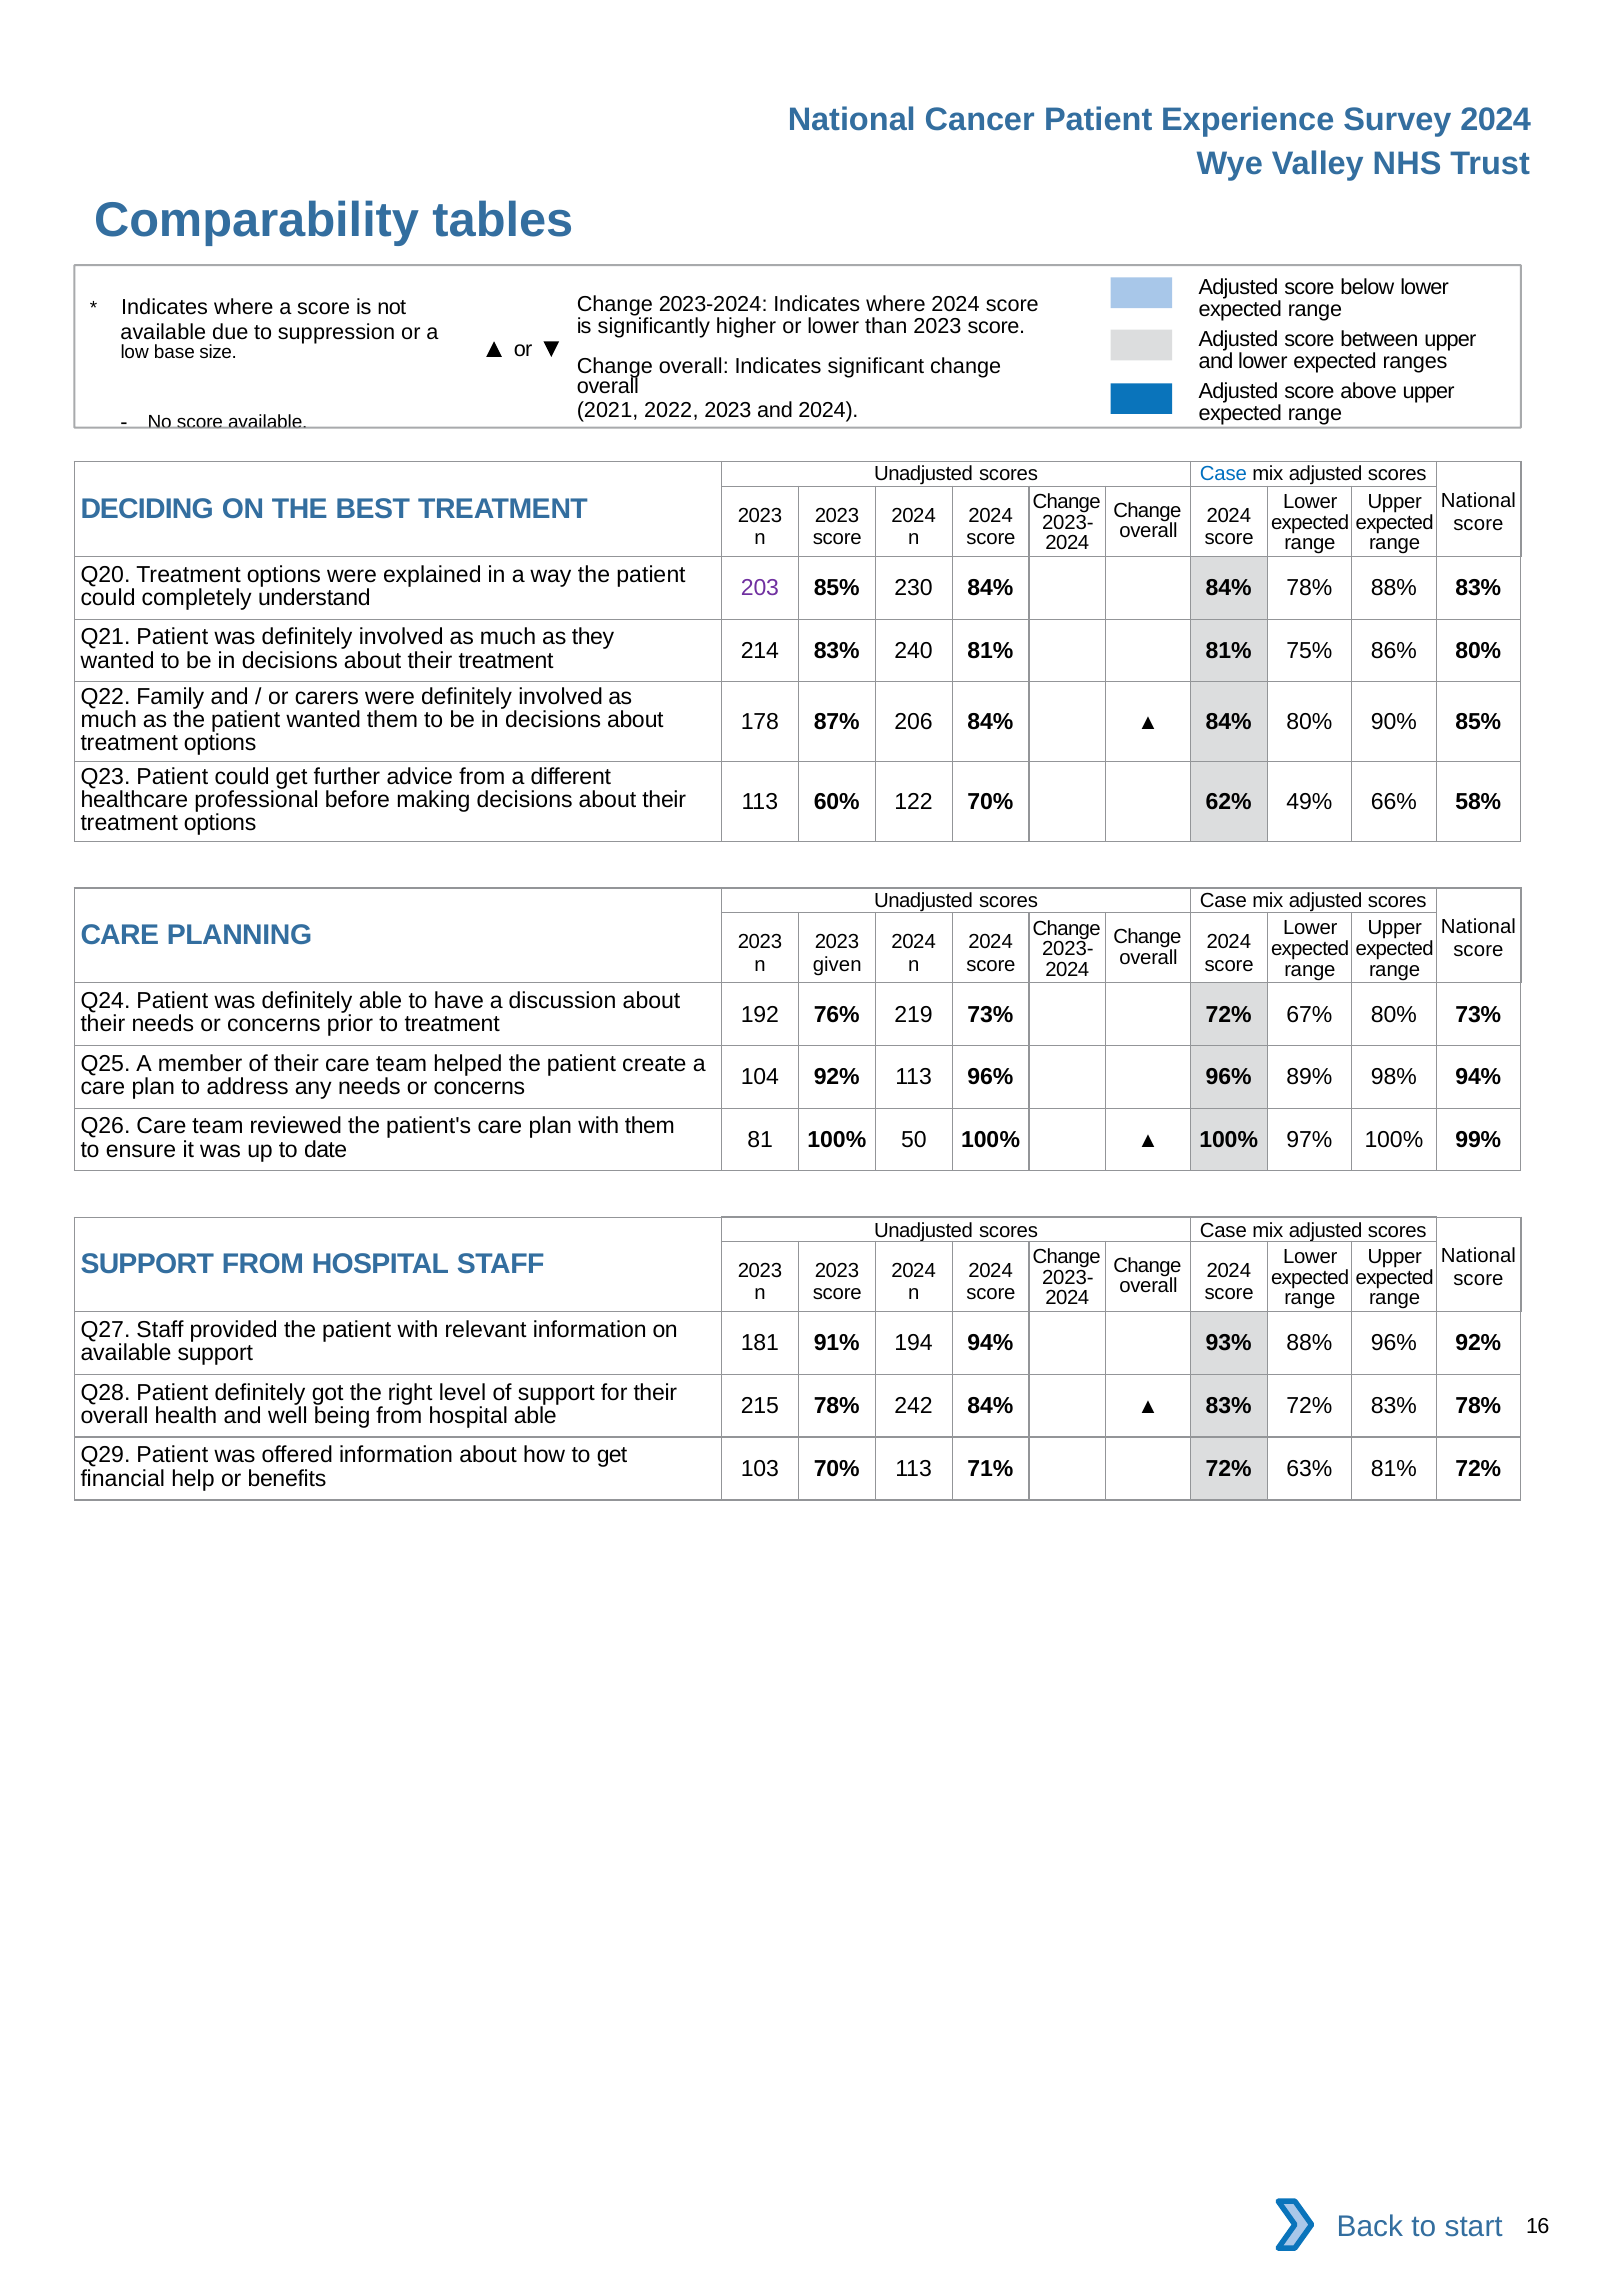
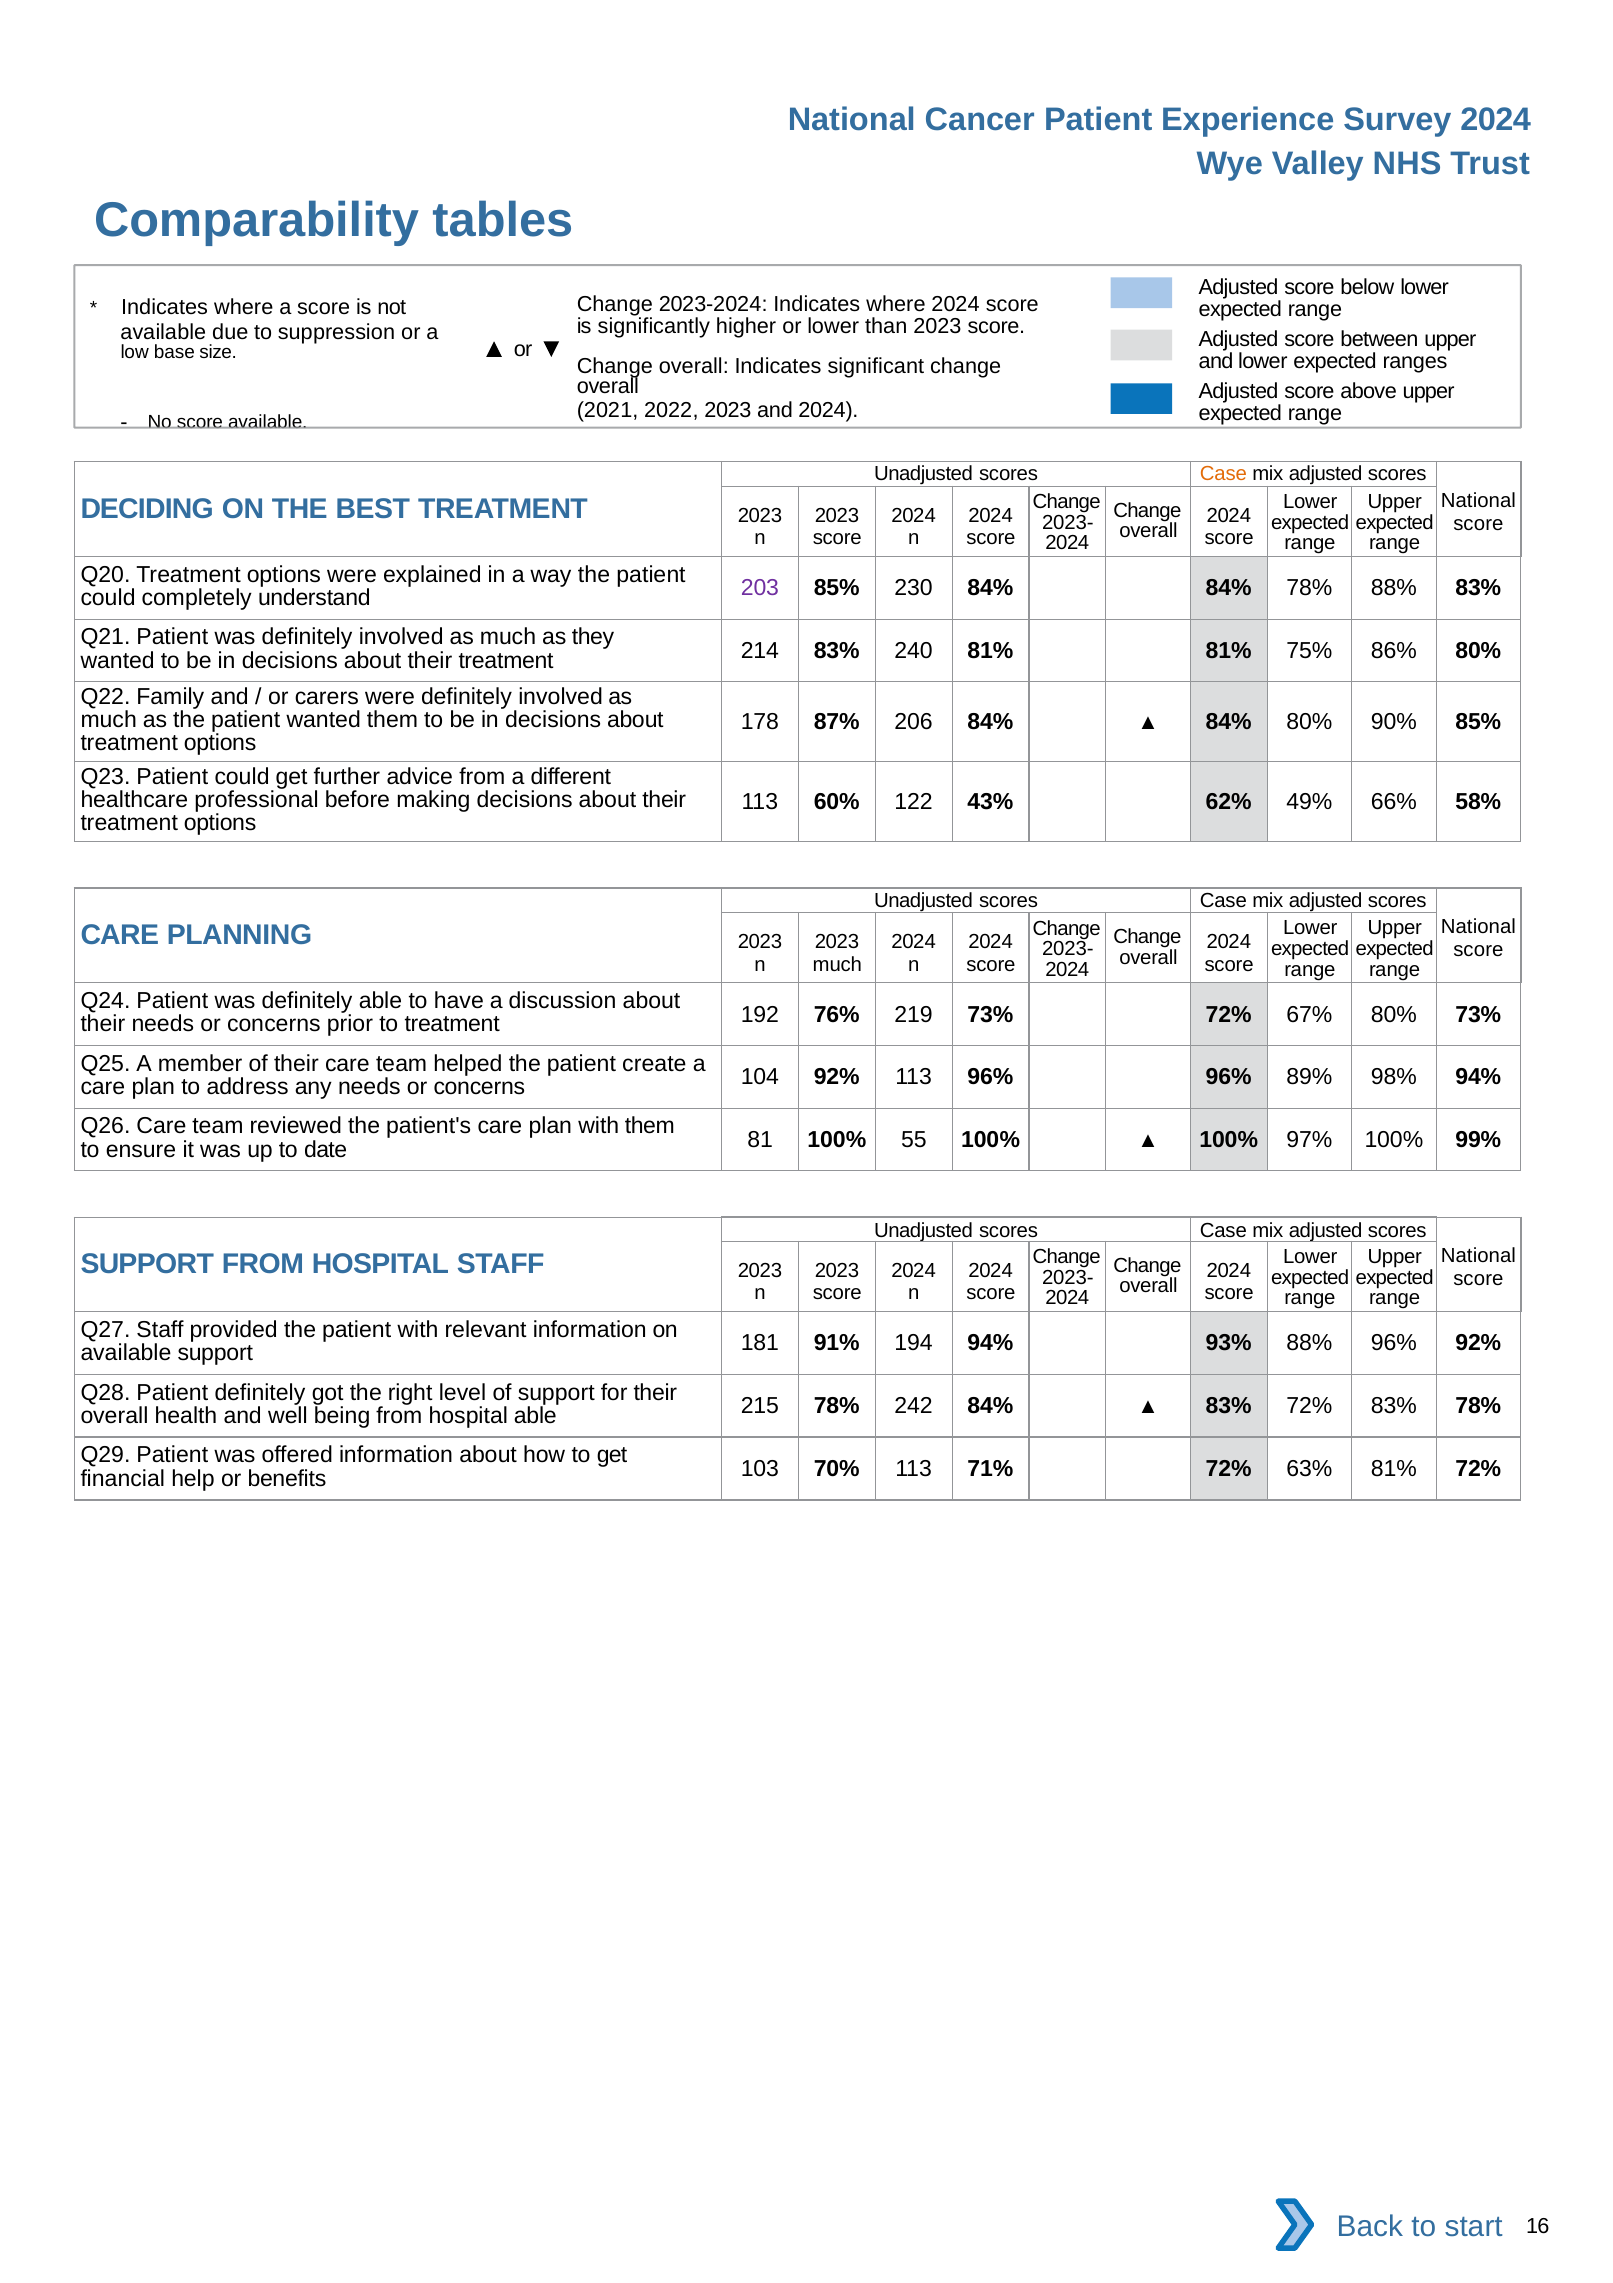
Case at (1223, 474) colour: blue -> orange
122 70%: 70% -> 43%
given at (837, 964): given -> much
50: 50 -> 55
